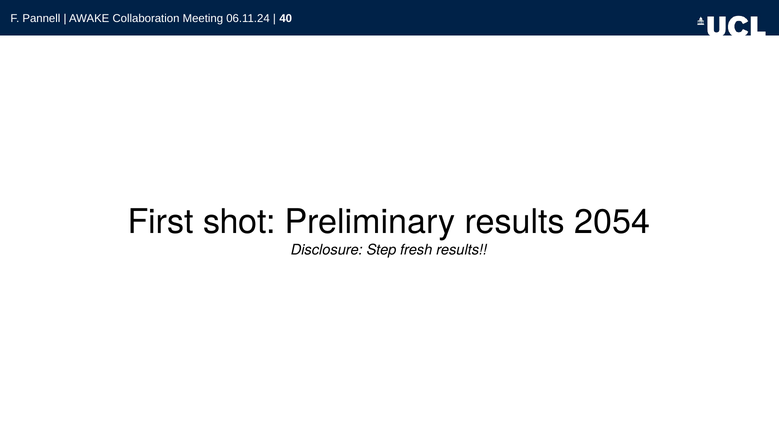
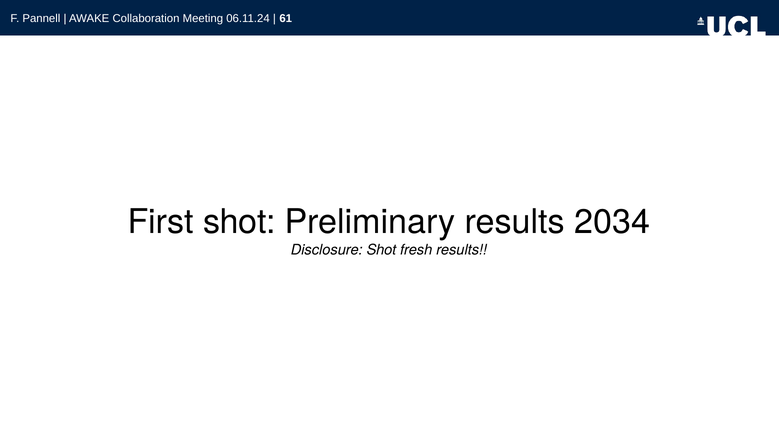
40: 40 -> 61
2054: 2054 -> 2034
Disclosure Step: Step -> Shot
